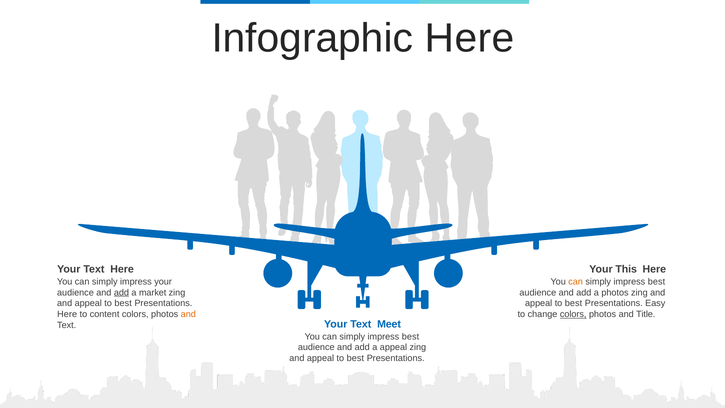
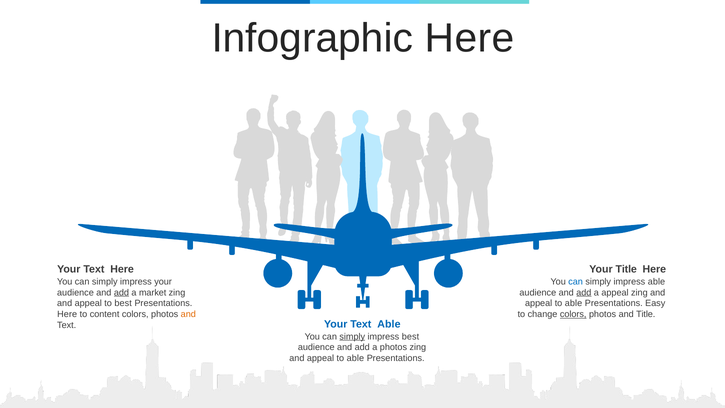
Your This: This -> Title
can at (576, 282) colour: orange -> blue
best at (656, 282): best -> able
add at (584, 292) underline: none -> present
a photos: photos -> appeal
best at (574, 303): best -> able
Text Meet: Meet -> Able
simply at (352, 336) underline: none -> present
a appeal: appeal -> photos
best at (355, 358): best -> able
